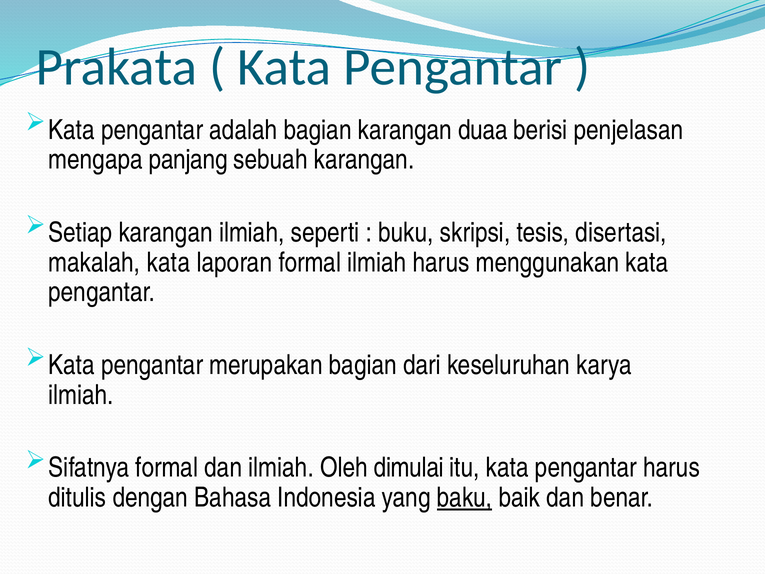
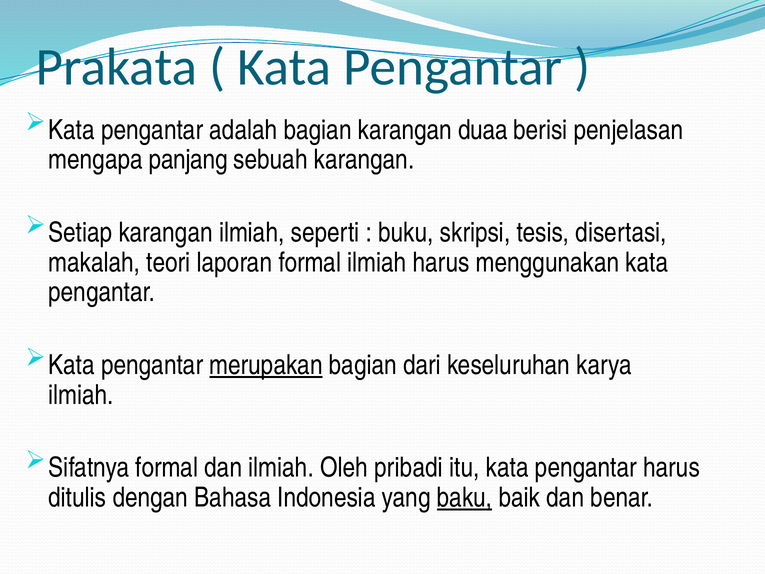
makalah kata: kata -> teori
merupakan underline: none -> present
dimulai: dimulai -> pribadi
